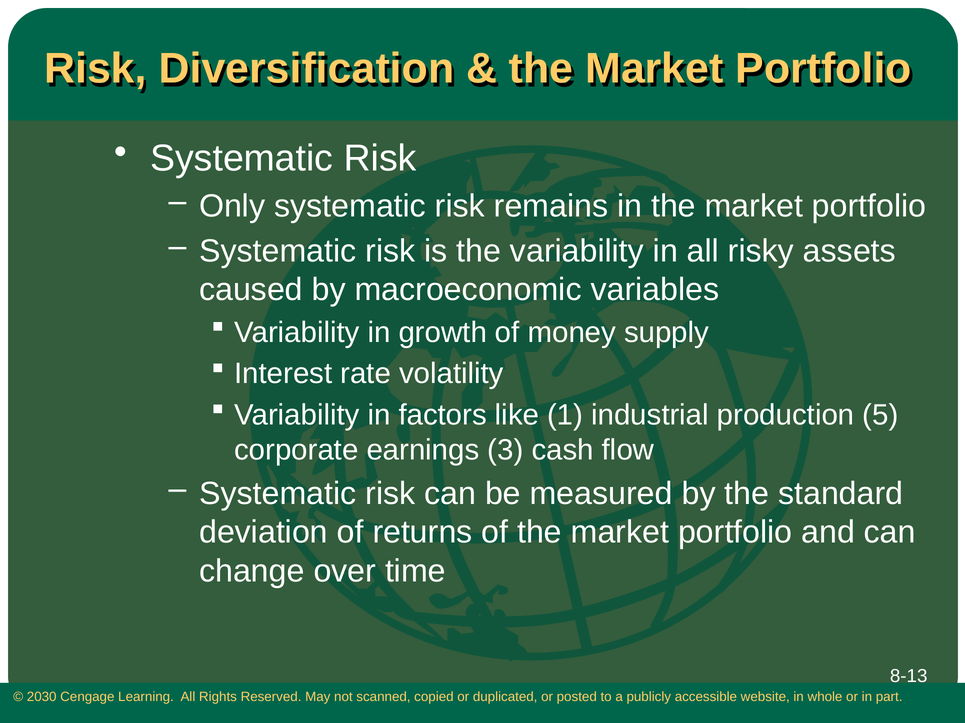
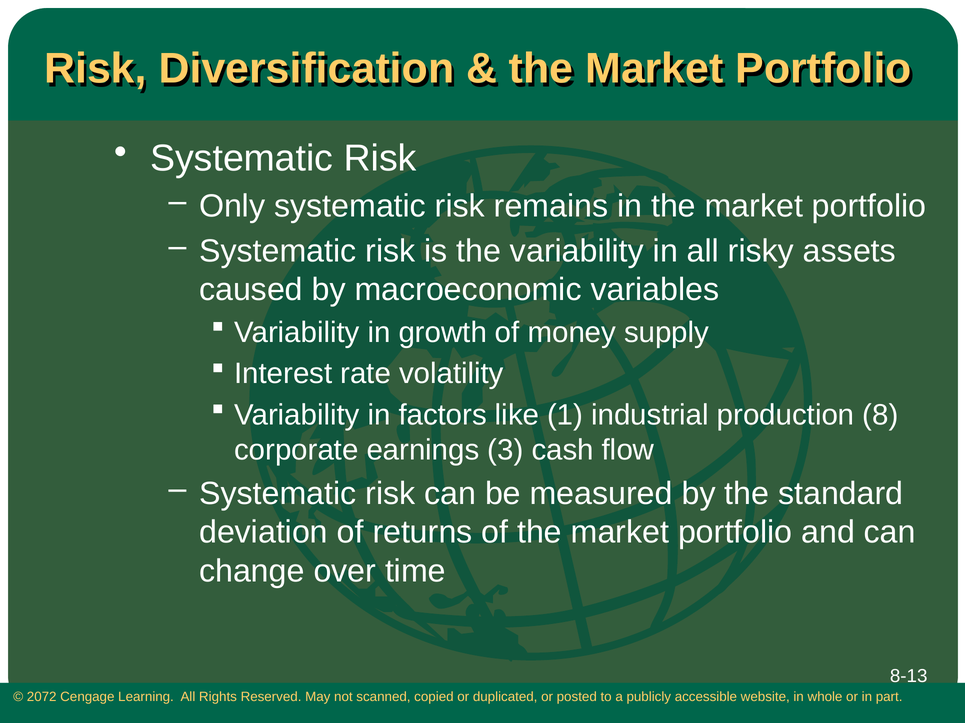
5: 5 -> 8
2030: 2030 -> 2072
